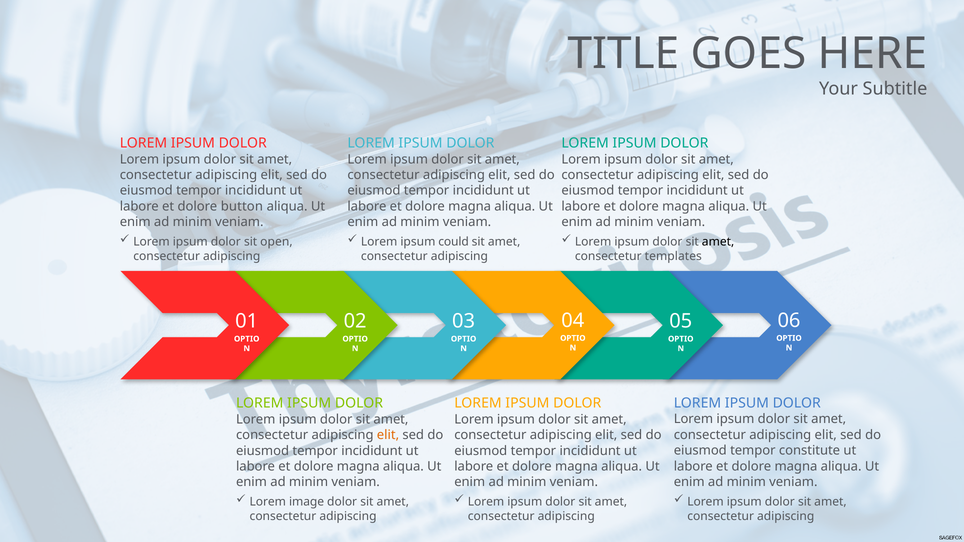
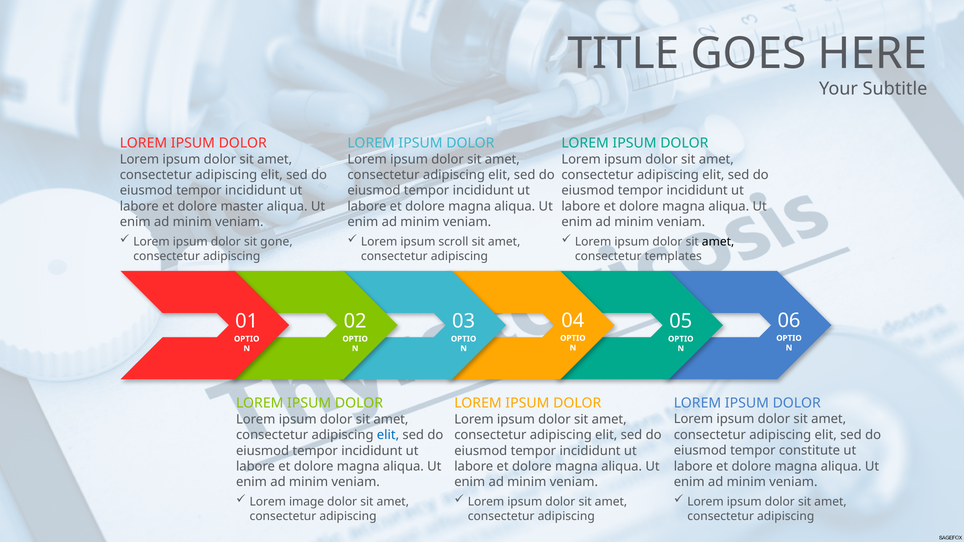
button: button -> master
open: open -> gone
could: could -> scroll
elit at (388, 435) colour: orange -> blue
